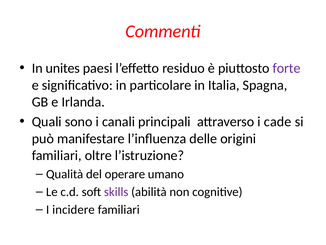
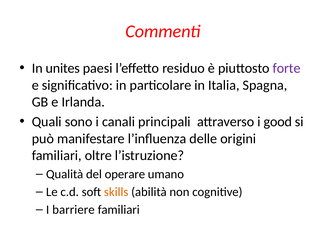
cade: cade -> good
skills colour: purple -> orange
incidere: incidere -> barriere
